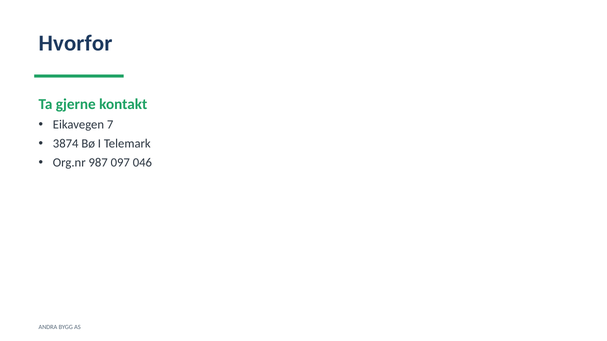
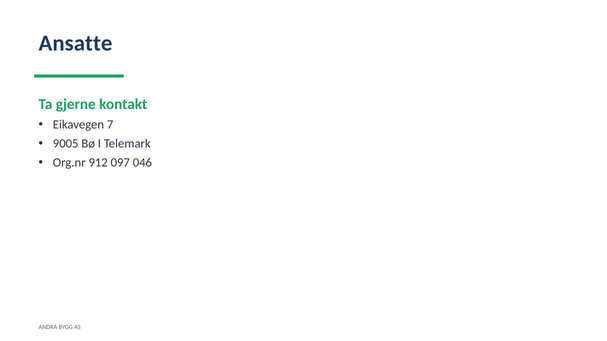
Hvorfor: Hvorfor -> Ansatte
3874: 3874 -> 9005
987: 987 -> 912
